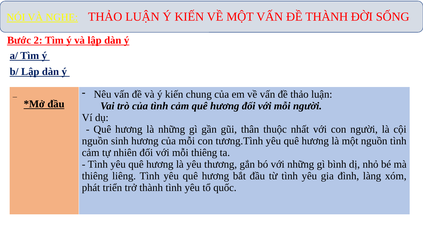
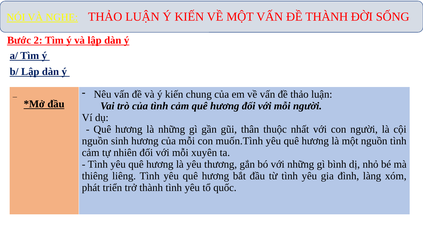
tương.Tình: tương.Tình -> muốn.Tình
mỗi thiêng: thiêng -> xuyên
